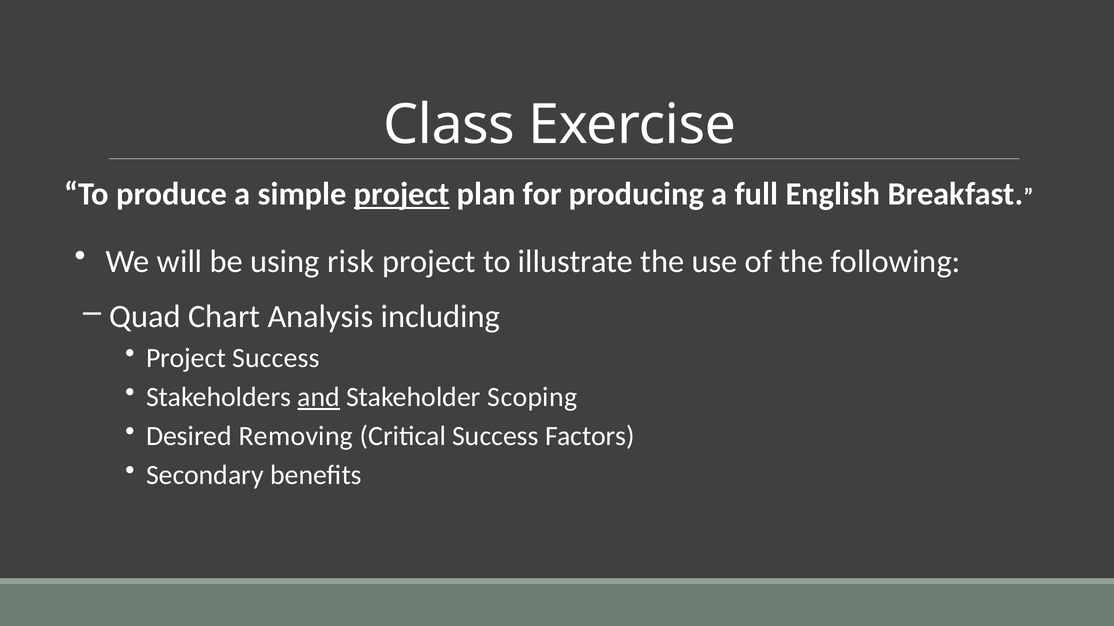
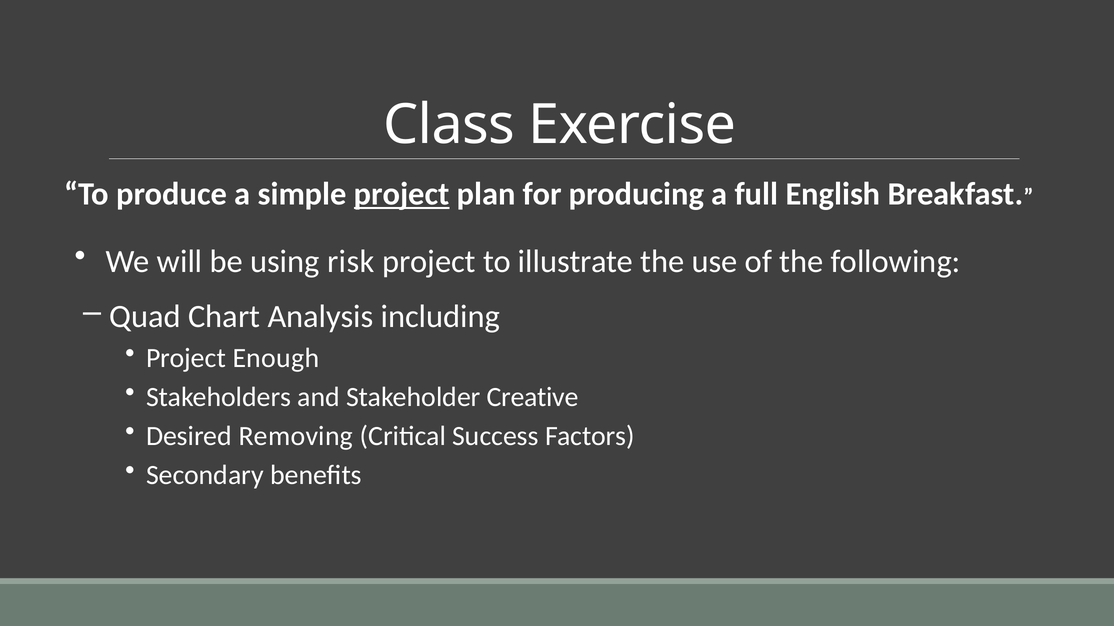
Project Success: Success -> Enough
and underline: present -> none
Scoping: Scoping -> Creative
